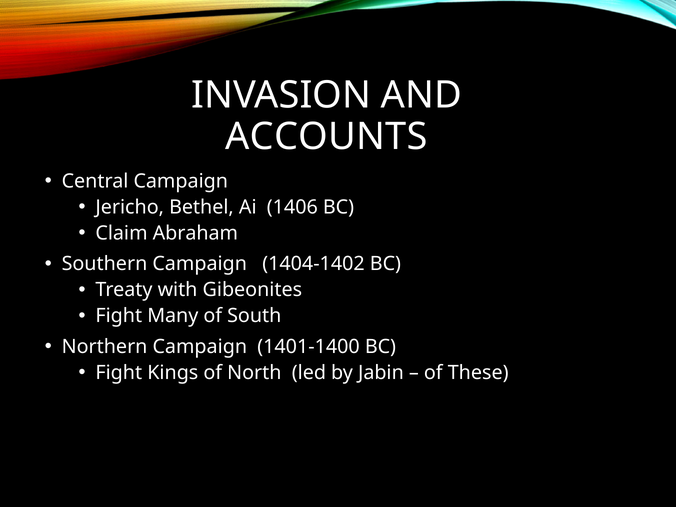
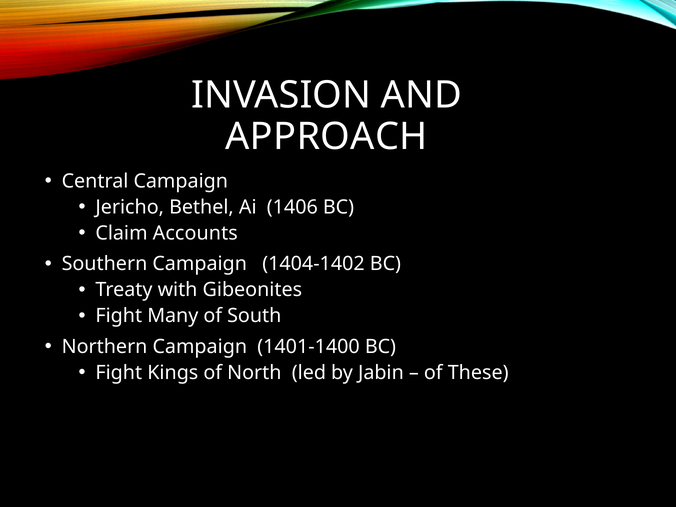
ACCOUNTS: ACCOUNTS -> APPROACH
Abraham: Abraham -> Accounts
